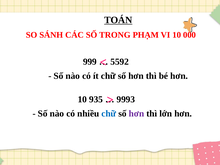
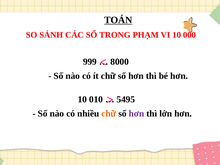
5592: 5592 -> 8000
935: 935 -> 010
9993: 9993 -> 5495
chữ at (109, 114) colour: blue -> orange
